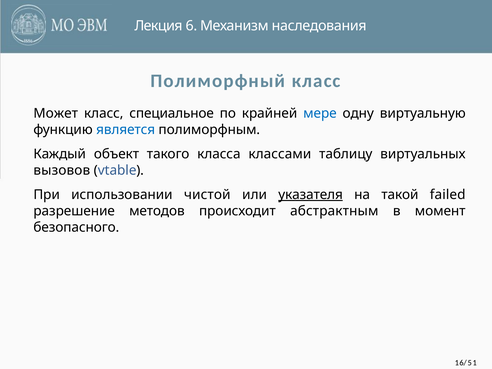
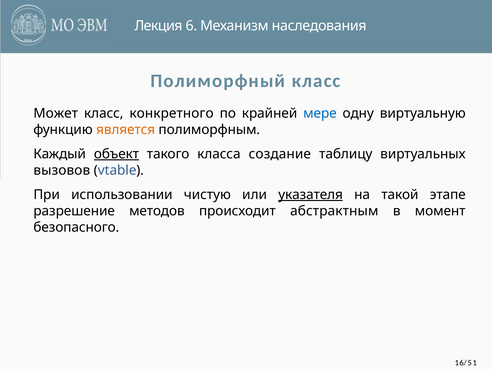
специальное: специальное -> конкретного
является colour: blue -> orange
объект underline: none -> present
классами: классами -> создание
чистой: чистой -> чистую
failed: failed -> этапе
